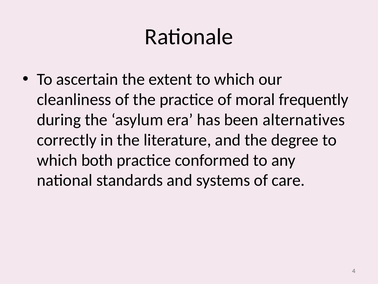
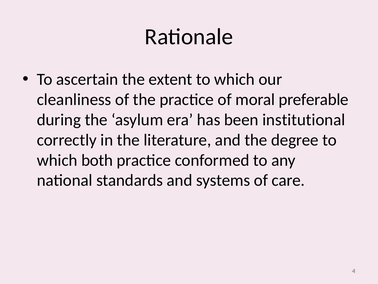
frequently: frequently -> preferable
alternatives: alternatives -> institutional
